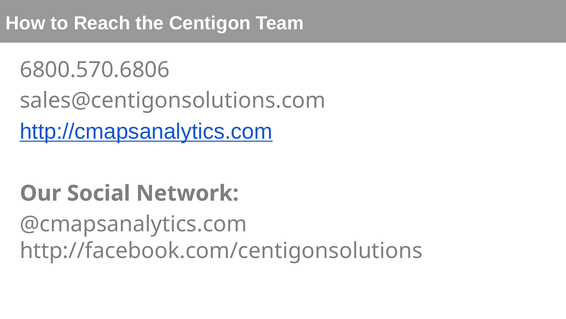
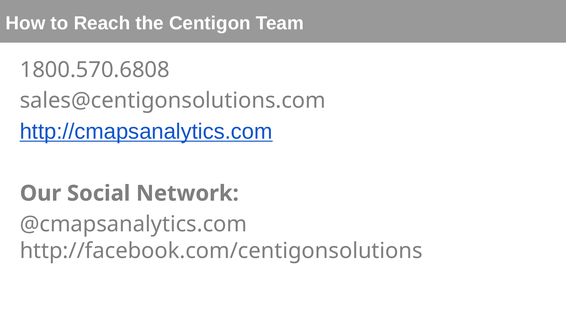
6800.570.6806: 6800.570.6806 -> 1800.570.6808
